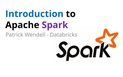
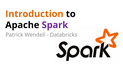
Introduction colour: blue -> orange
